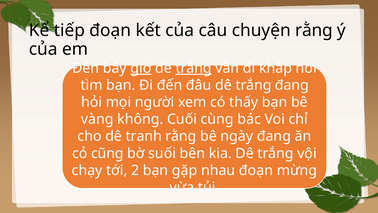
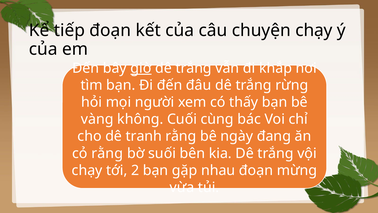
chuyện rằng: rằng -> chạy
trắng at (194, 68) underline: present -> none
trắng đang: đang -> rừng
cỏ cũng: cũng -> rằng
